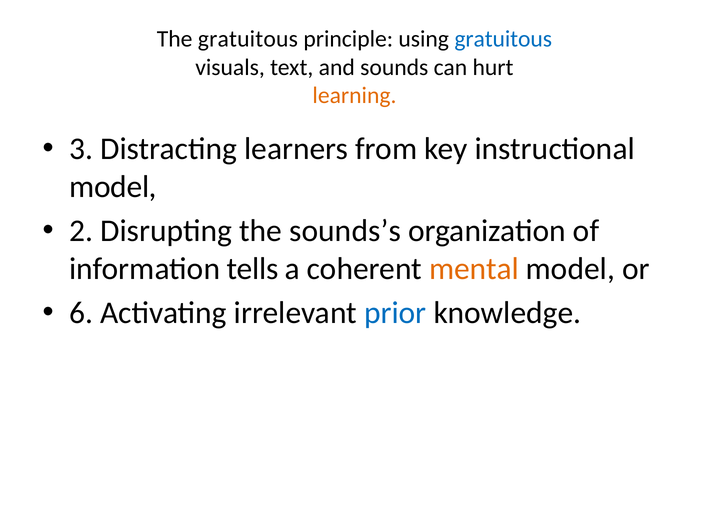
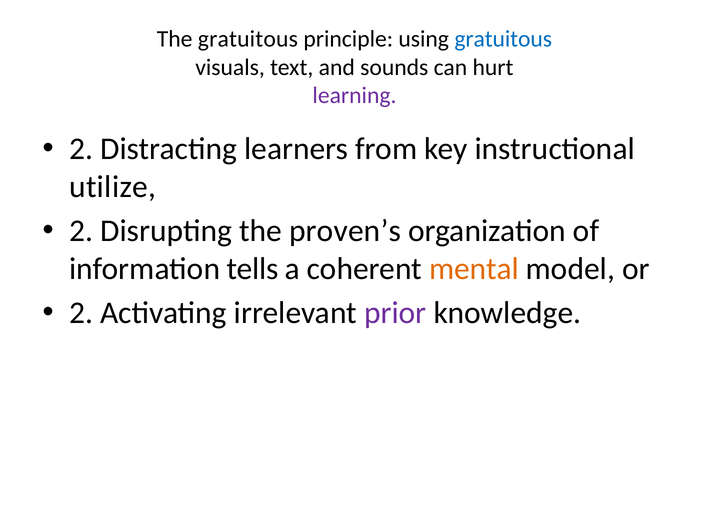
learning colour: orange -> purple
3 at (81, 149): 3 -> 2
model at (113, 187): model -> utilize
sounds’s: sounds’s -> proven’s
6 at (81, 313): 6 -> 2
prior colour: blue -> purple
